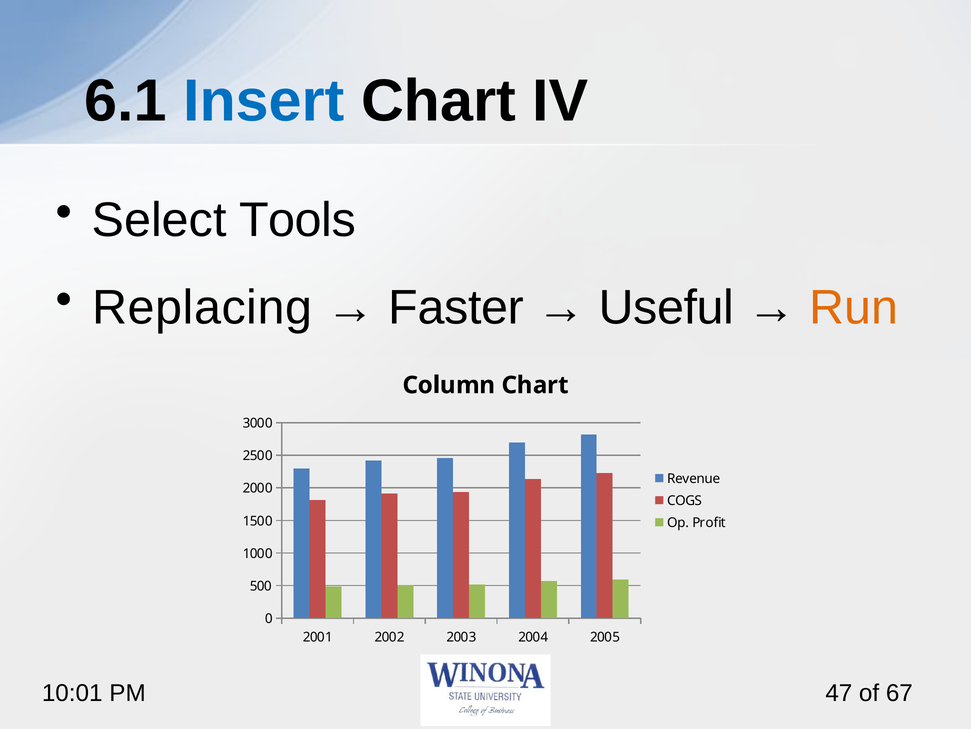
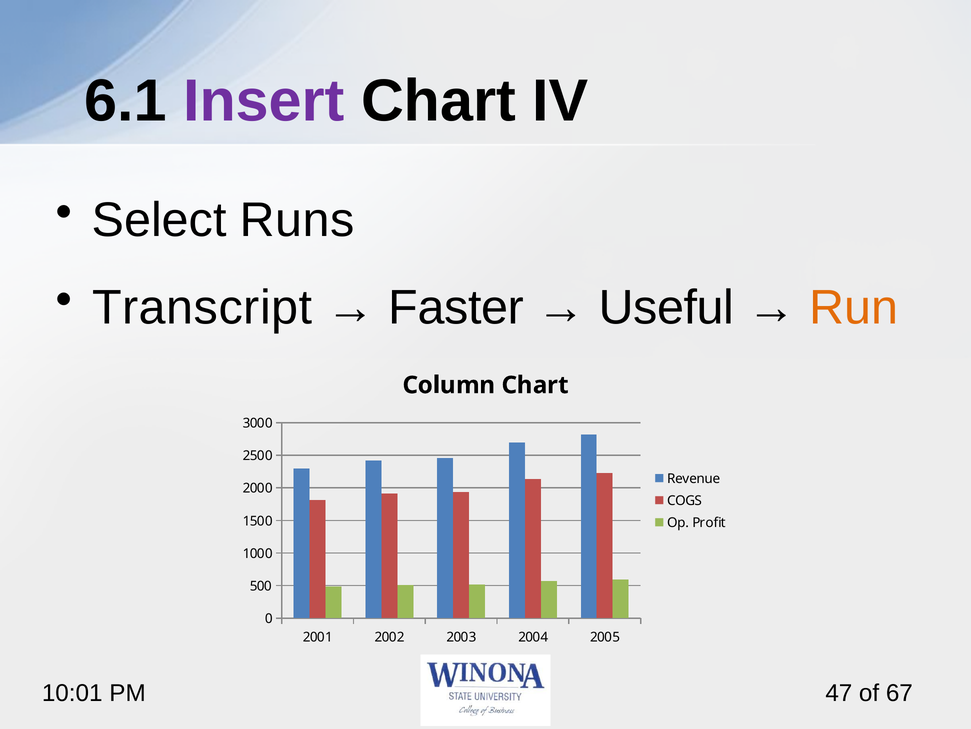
Insert colour: blue -> purple
Tools: Tools -> Runs
Replacing: Replacing -> Transcript
